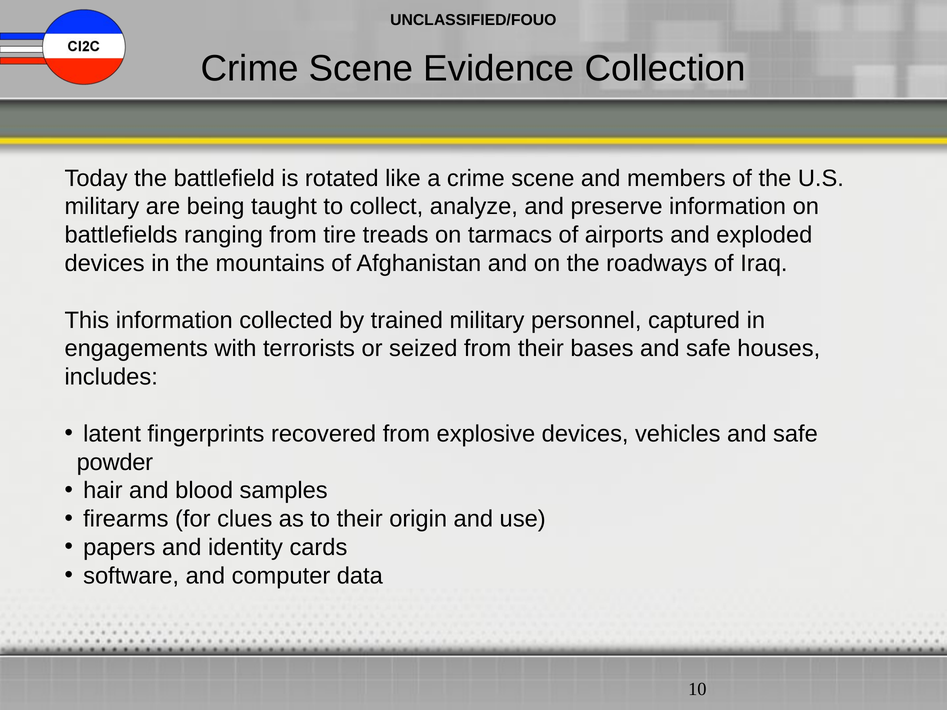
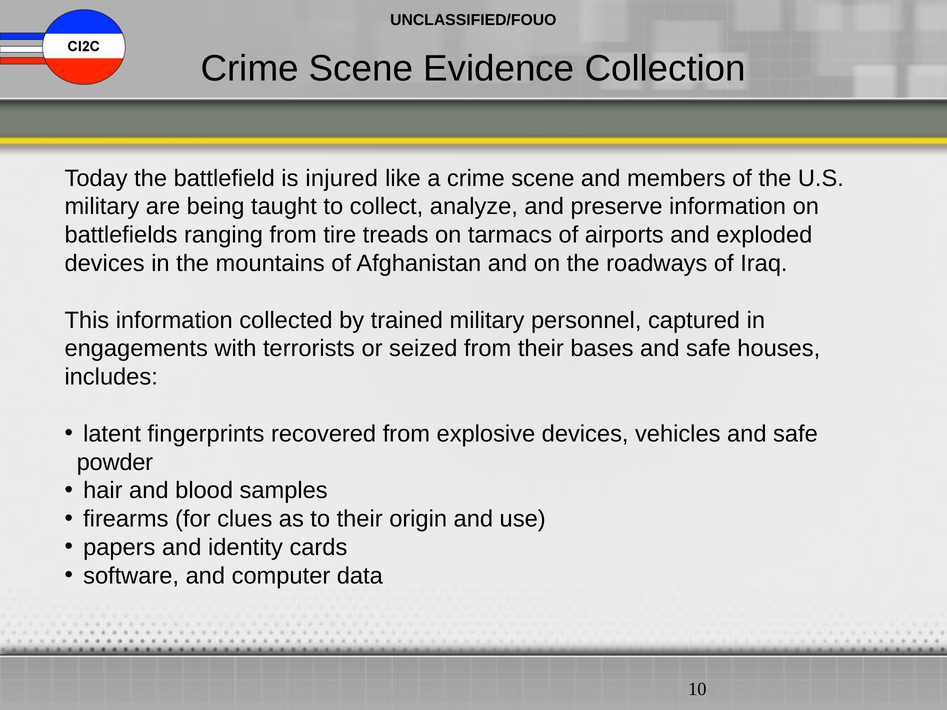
rotated: rotated -> injured
